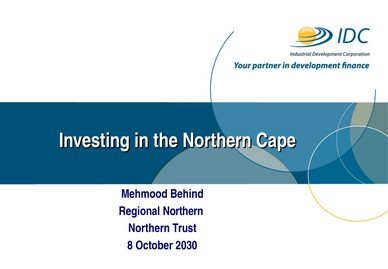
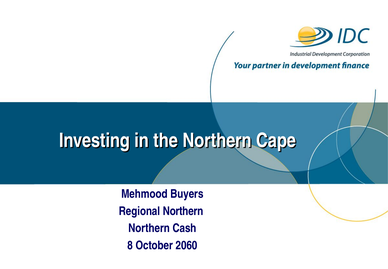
Behind: Behind -> Buyers
Trust: Trust -> Cash
2030: 2030 -> 2060
